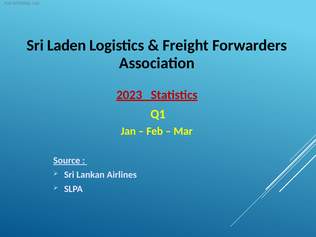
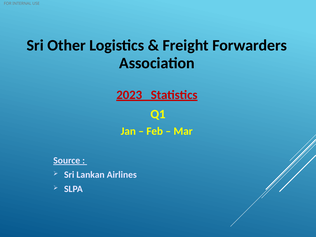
Laden: Laden -> Other
